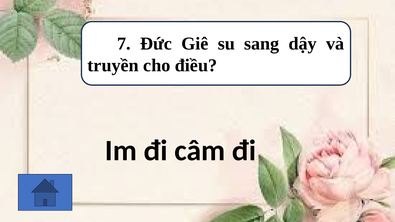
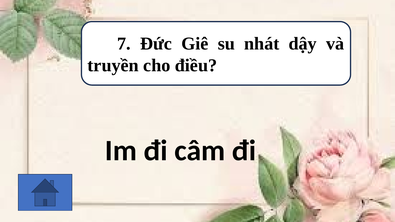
sang: sang -> nhát
